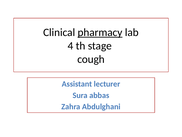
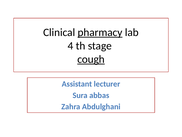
cough underline: none -> present
